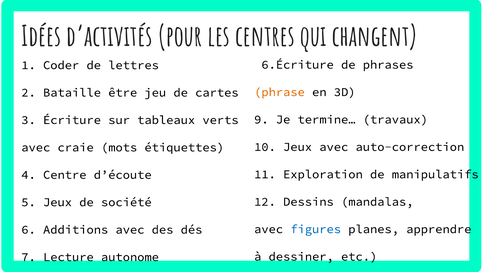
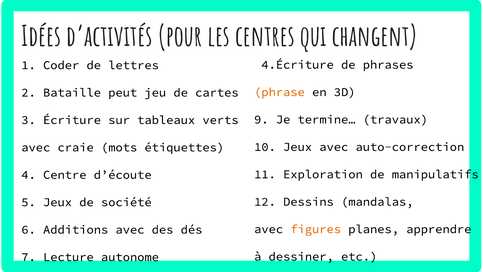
6.Écriture: 6.Écriture -> 4.Écriture
être: être -> peut
figures colour: blue -> orange
